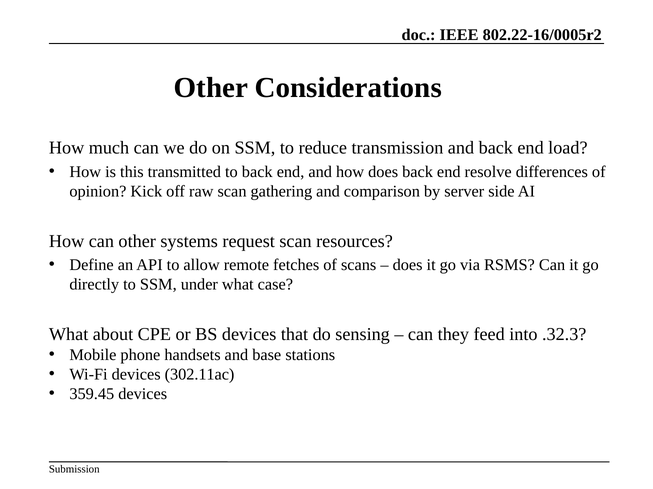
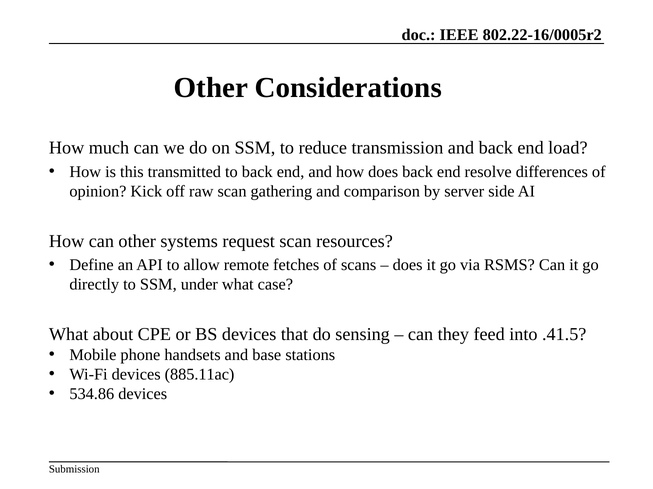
.32.3: .32.3 -> .41.5
302.11ac: 302.11ac -> 885.11ac
359.45: 359.45 -> 534.86
